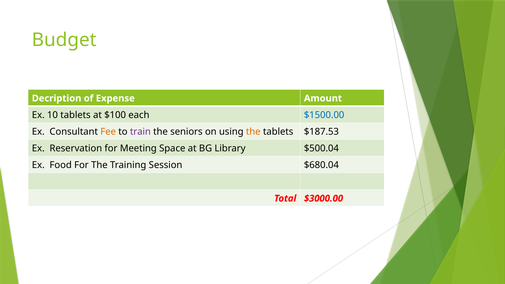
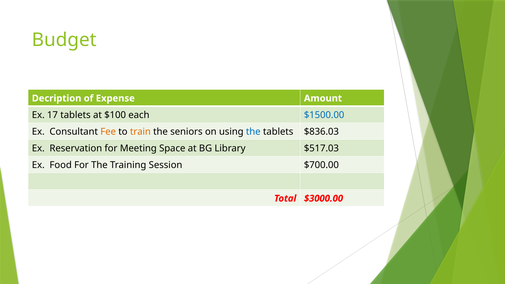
10: 10 -> 17
train colour: purple -> orange
the at (253, 132) colour: orange -> blue
$187.53: $187.53 -> $836.03
$500.04: $500.04 -> $517.03
$680.04: $680.04 -> $700.00
